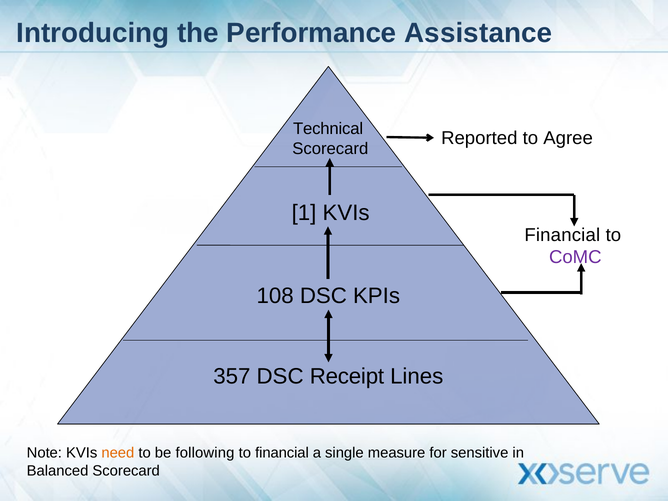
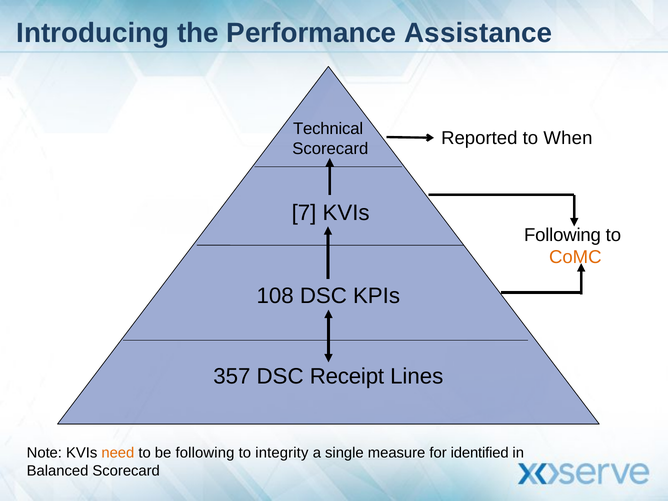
Agree: Agree -> When
1: 1 -> 7
Financial at (562, 235): Financial -> Following
CoMC colour: purple -> orange
to financial: financial -> integrity
sensitive: sensitive -> identified
